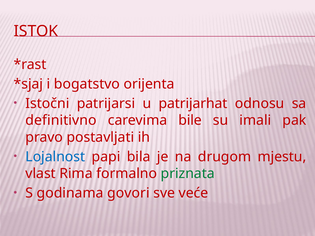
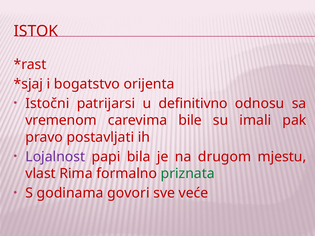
patrijarhat: patrijarhat -> definitivno
definitivno: definitivno -> vremenom
Lojalnost colour: blue -> purple
